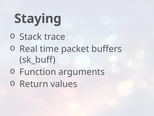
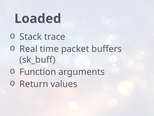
Staying: Staying -> Loaded
